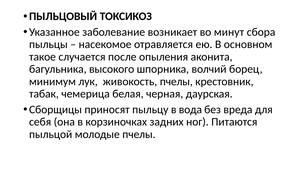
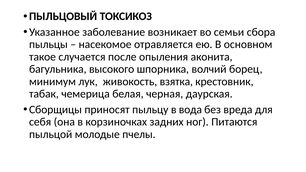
минут: минут -> семьи
живокость пчелы: пчелы -> взятка
